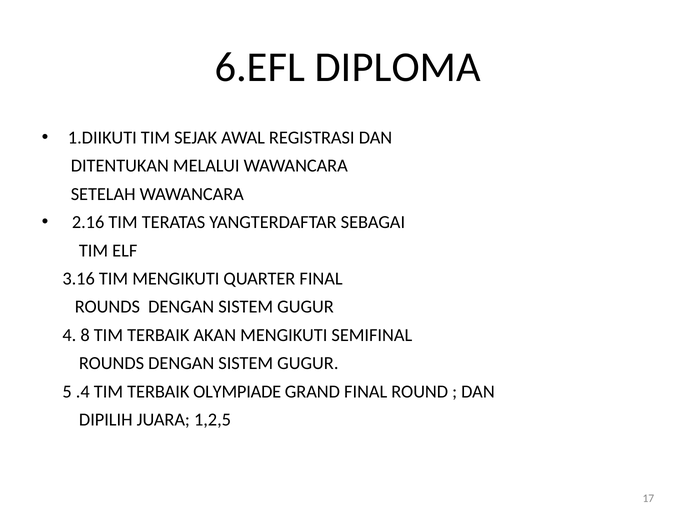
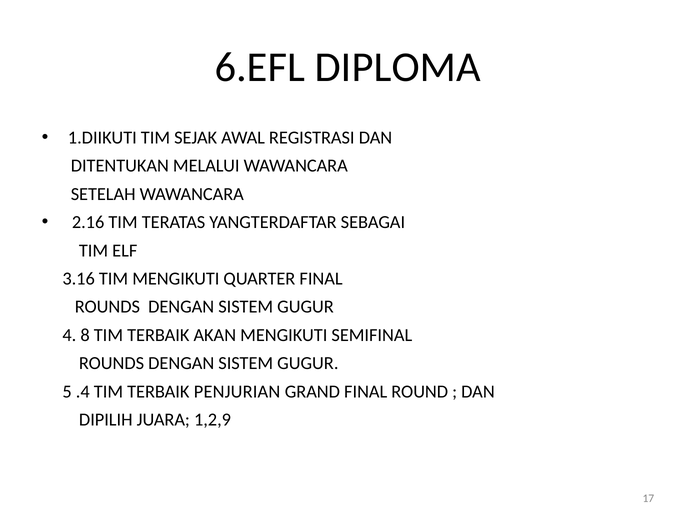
OLYMPIADE: OLYMPIADE -> PENJURIAN
1,2,5: 1,2,5 -> 1,2,9
